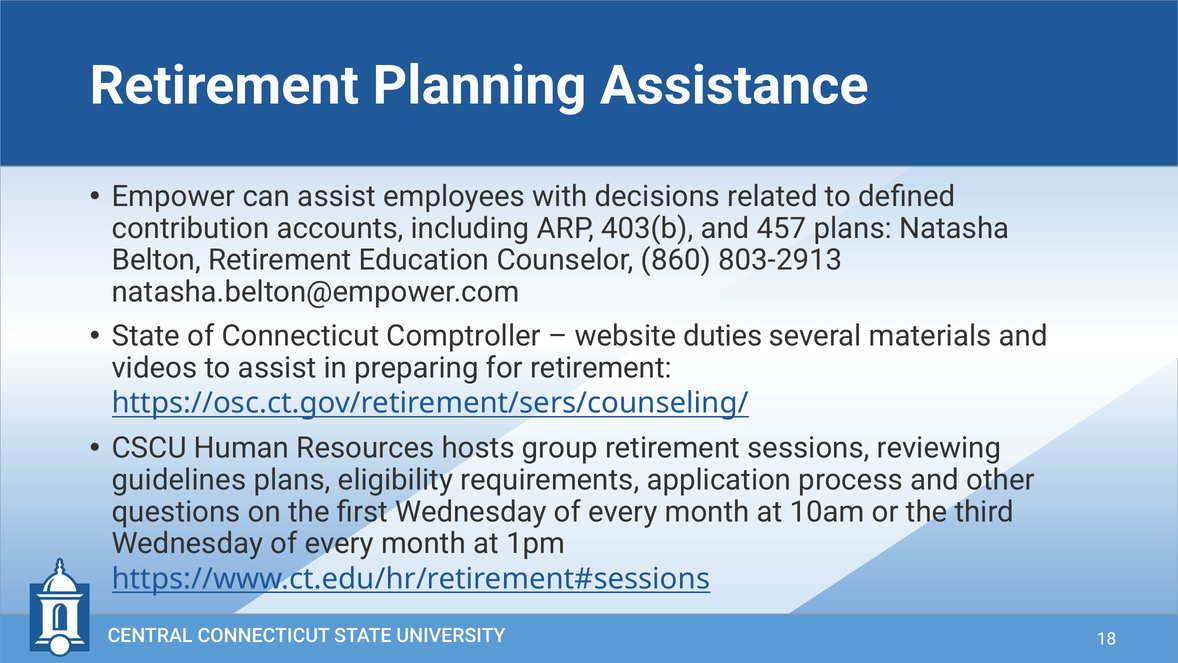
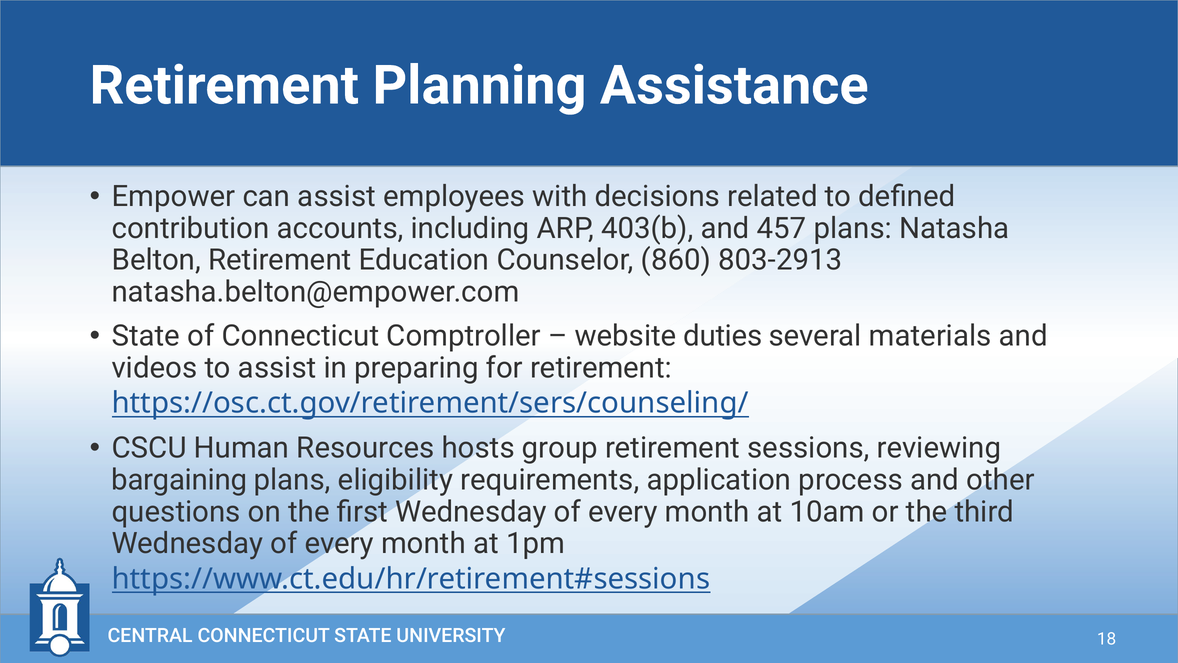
guidelines: guidelines -> bargaining
